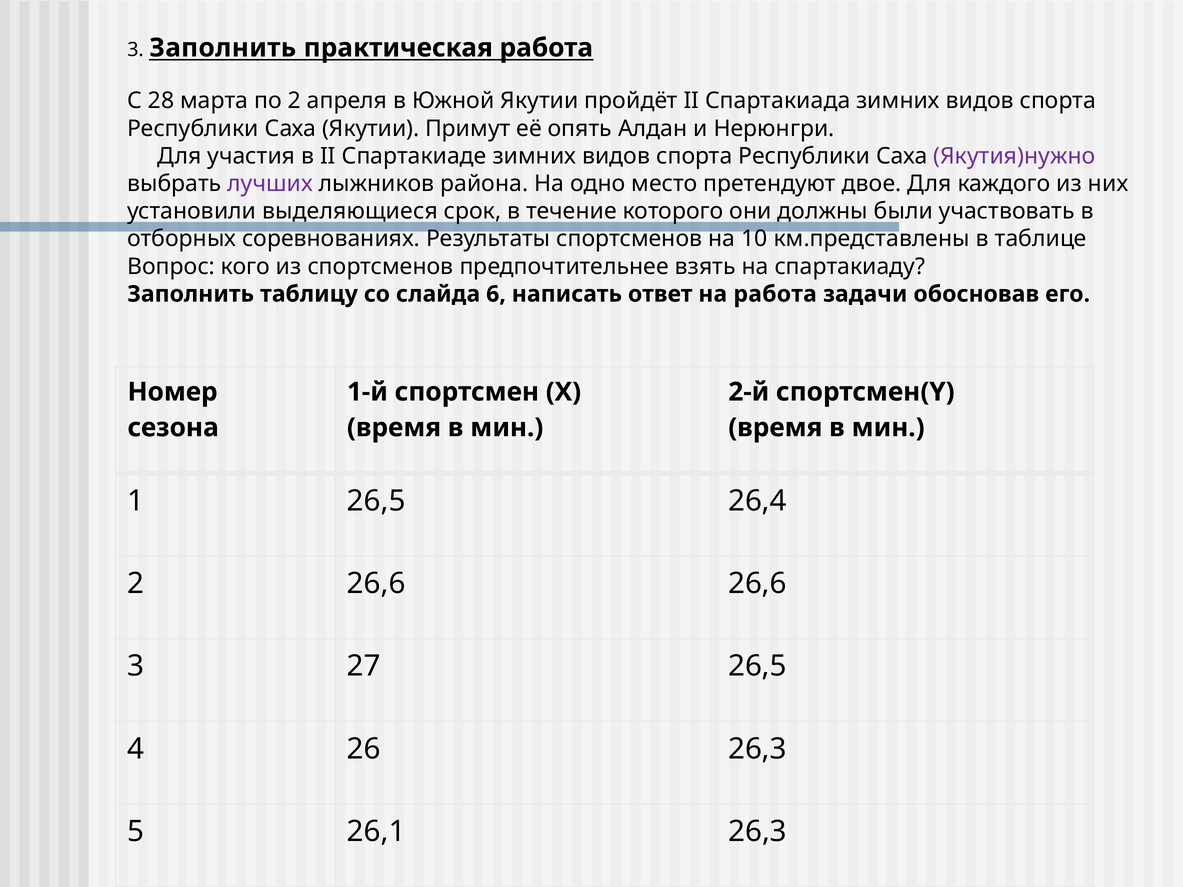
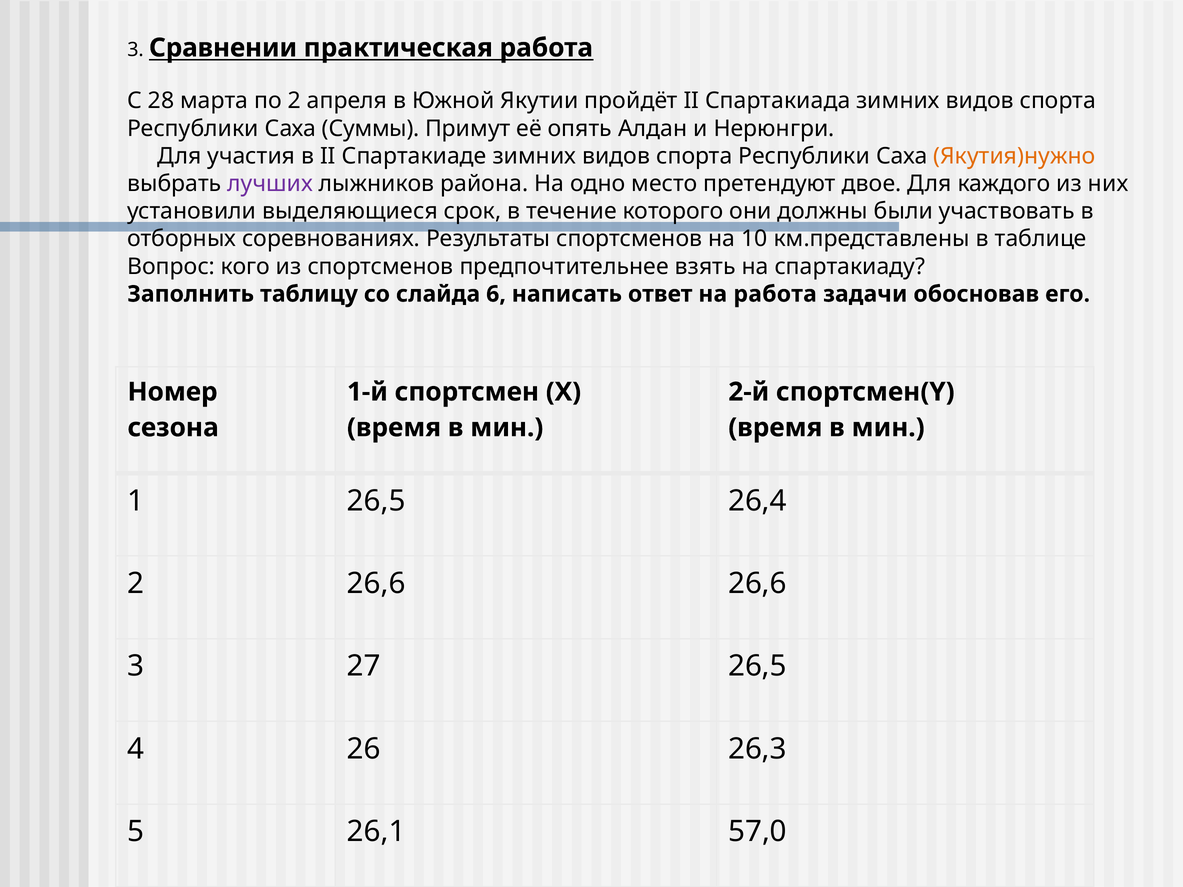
3 Заполнить: Заполнить -> Сравнении
Саха Якутии: Якутии -> Суммы
Якутия)нужно colour: purple -> orange
26,1 26,3: 26,3 -> 57,0
